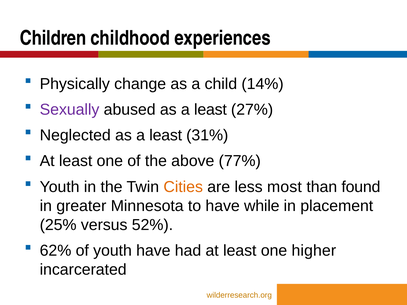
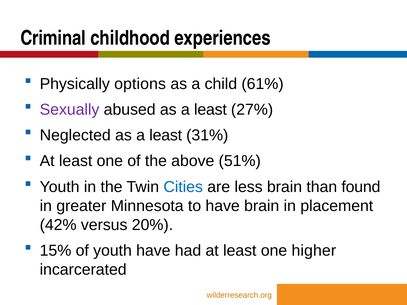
Children: Children -> Criminal
change: change -> options
14%: 14% -> 61%
77%: 77% -> 51%
Cities colour: orange -> blue
less most: most -> brain
have while: while -> brain
25%: 25% -> 42%
52%: 52% -> 20%
62%: 62% -> 15%
